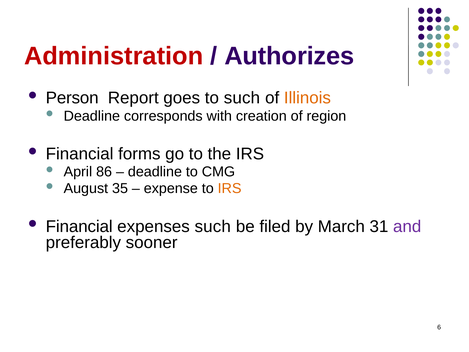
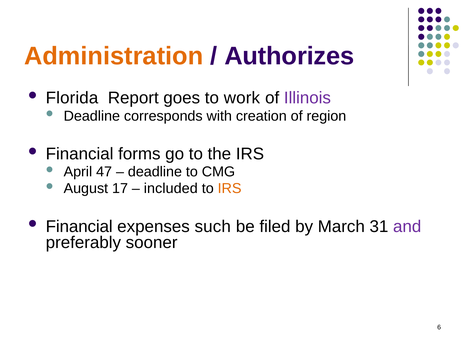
Administration colour: red -> orange
Person: Person -> Florida
to such: such -> work
Illinois colour: orange -> purple
86: 86 -> 47
35: 35 -> 17
expense: expense -> included
